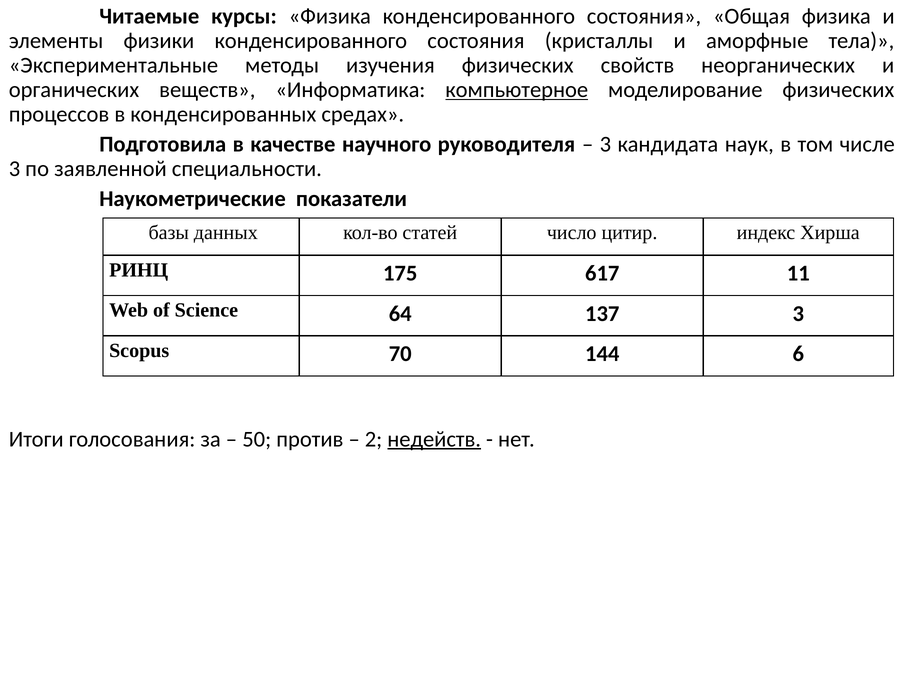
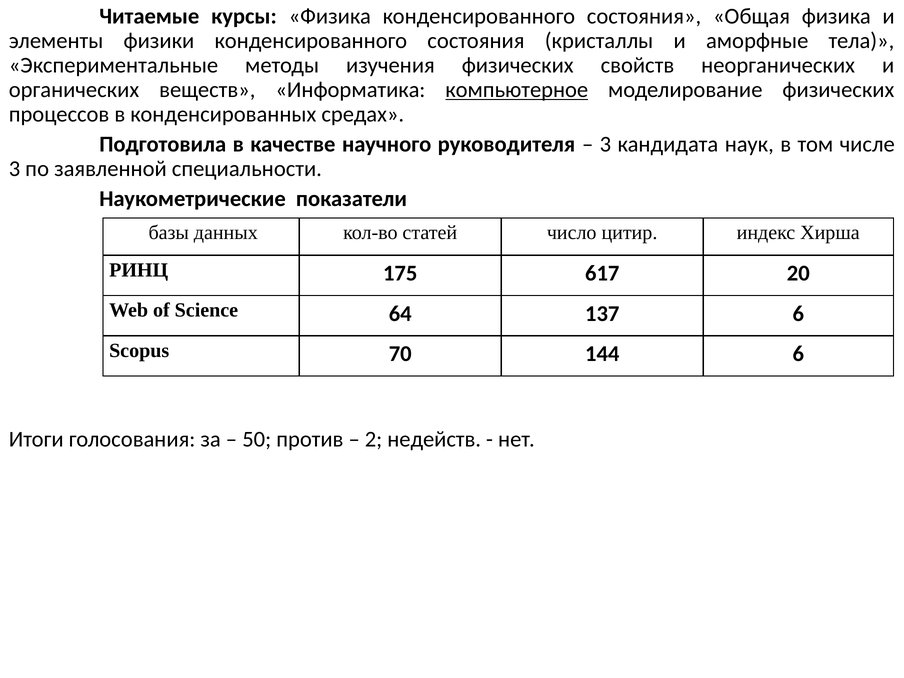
11: 11 -> 20
137 3: 3 -> 6
недейств underline: present -> none
